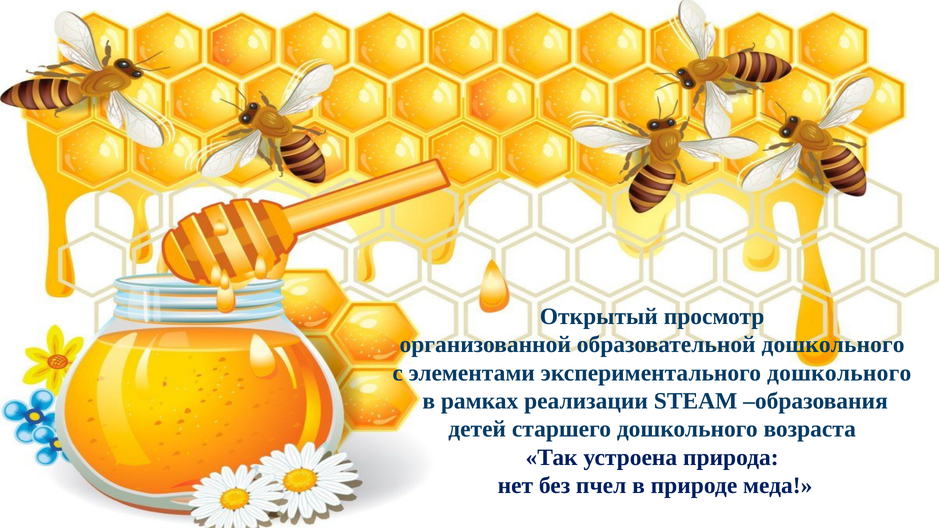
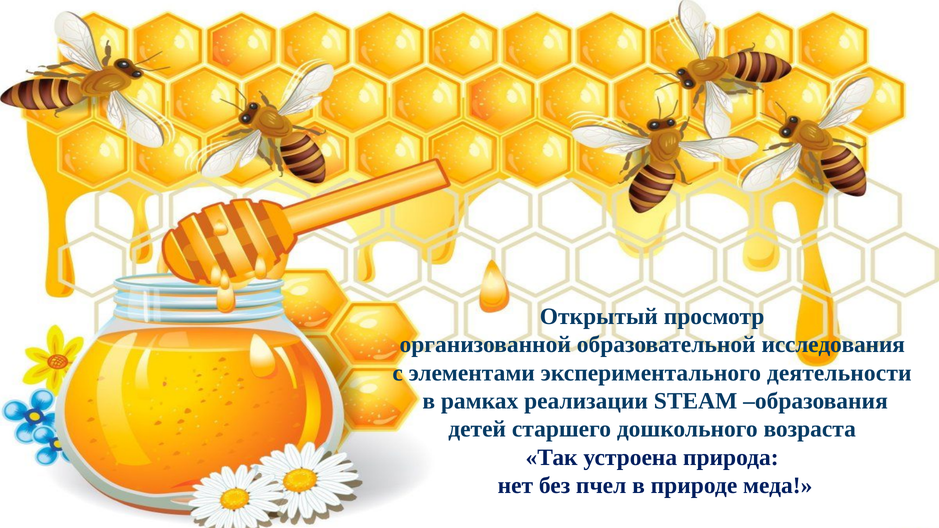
образовательной дошкольного: дошкольного -> исследования
экспериментального дошкольного: дошкольного -> деятельности
